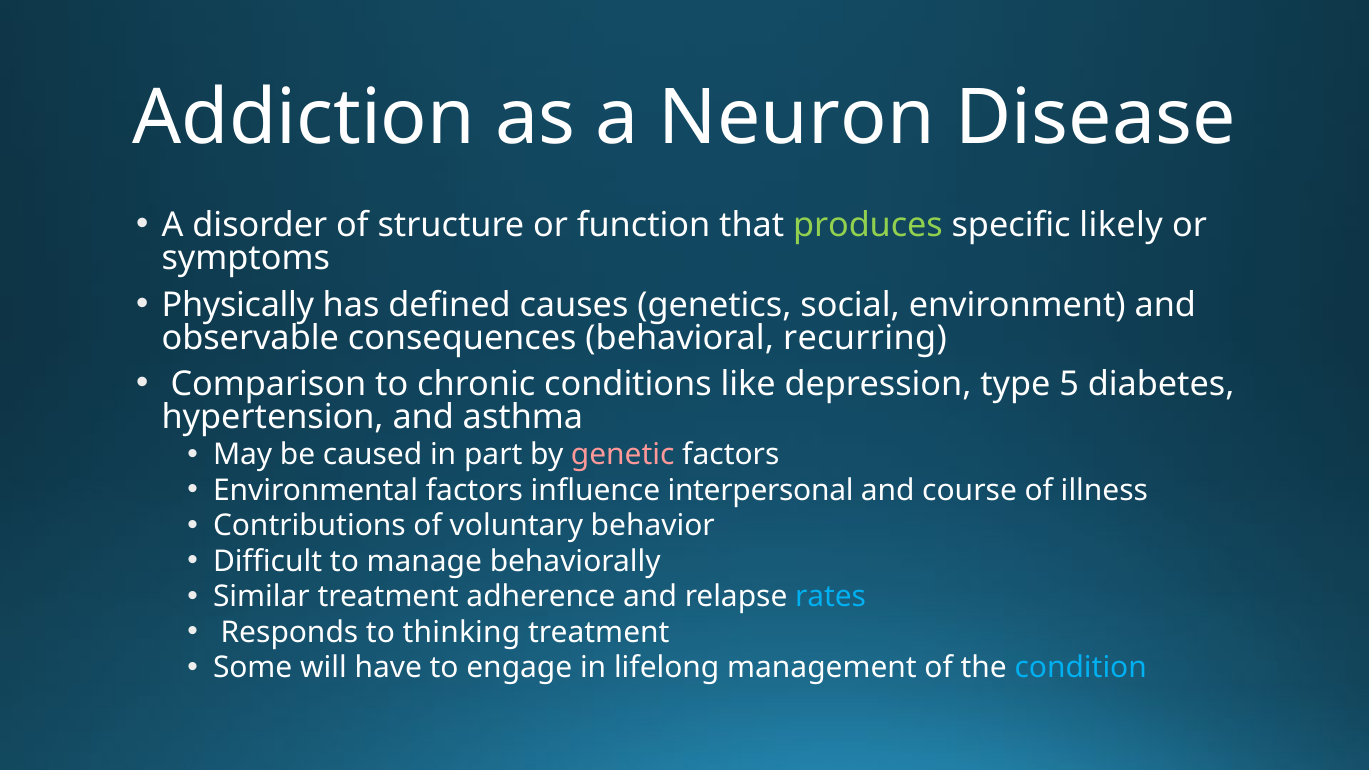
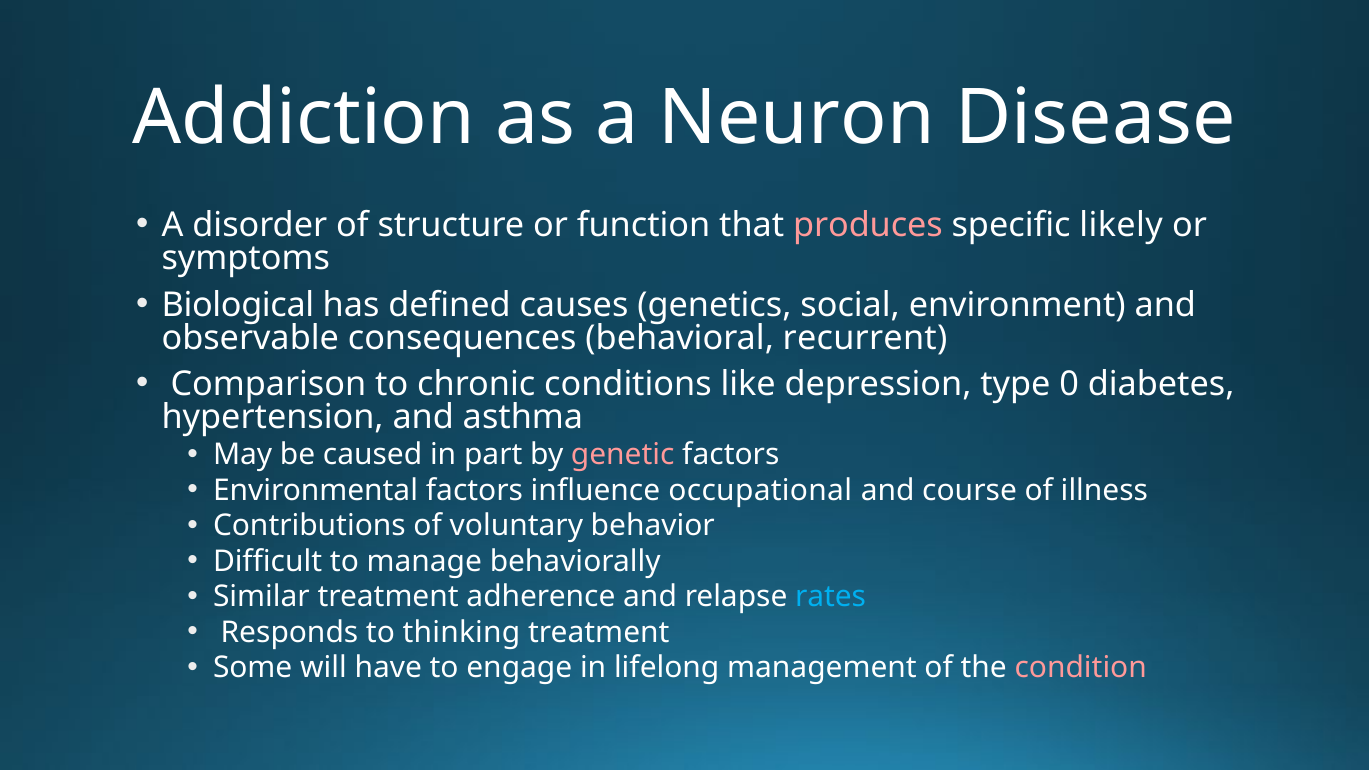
produces colour: light green -> pink
Physically: Physically -> Biological
recurring: recurring -> recurrent
5: 5 -> 0
interpersonal: interpersonal -> occupational
condition colour: light blue -> pink
